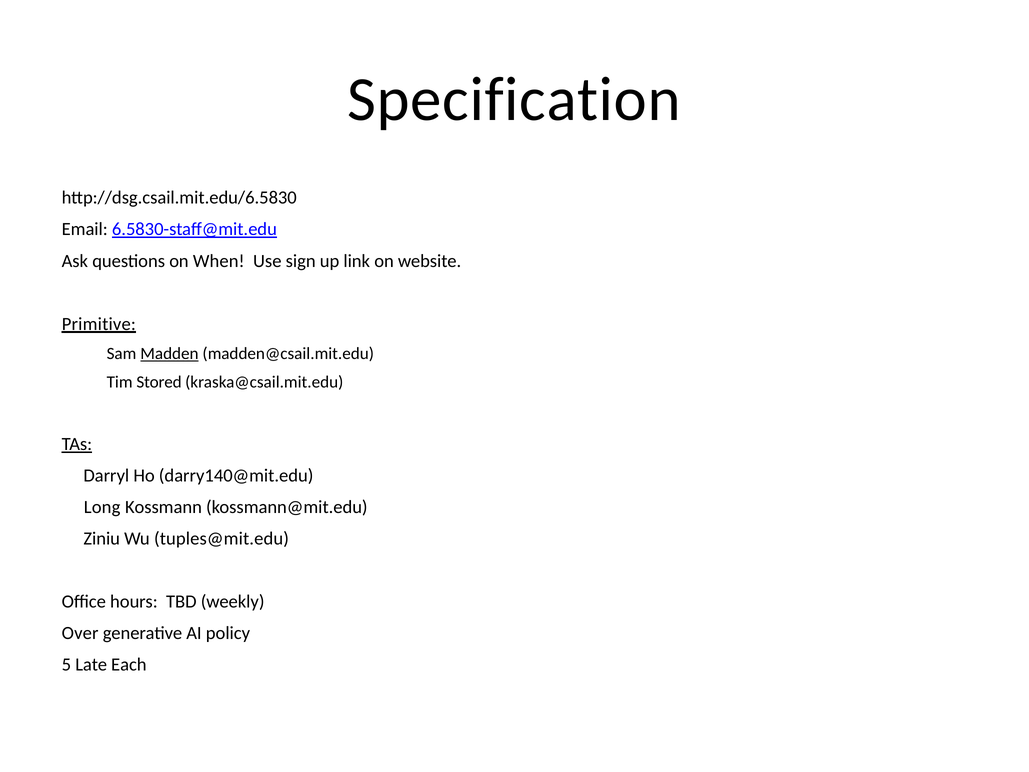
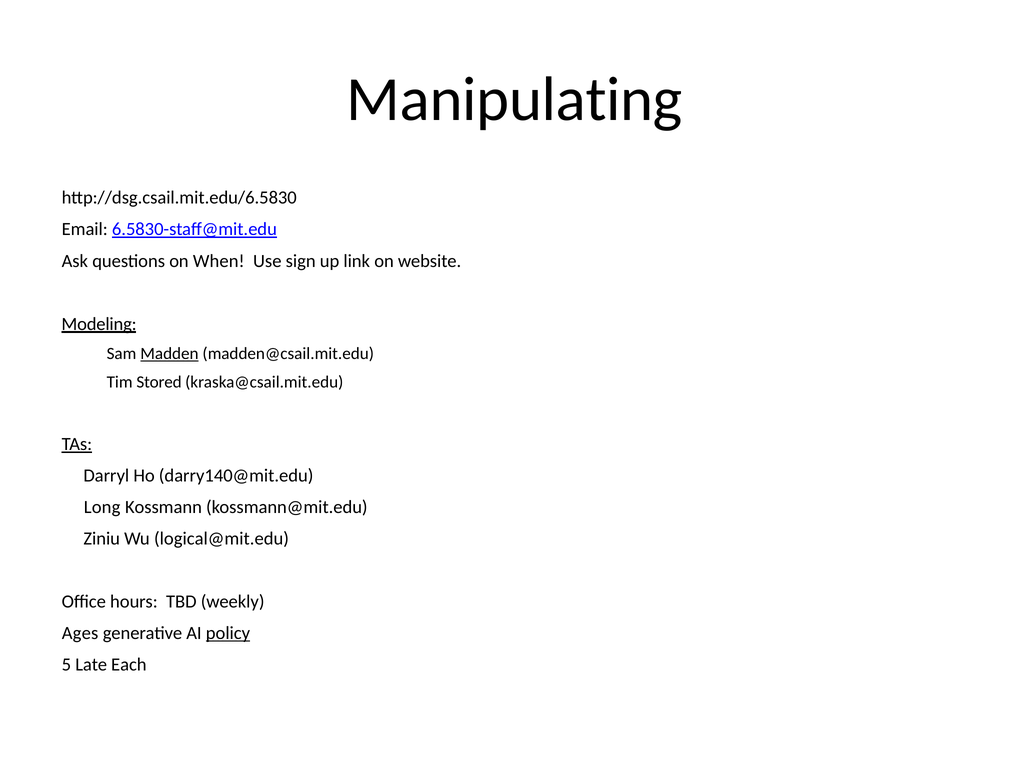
Specification: Specification -> Manipulating
Primitive: Primitive -> Modeling
tuples@mit.edu: tuples@mit.edu -> logical@mit.edu
Over: Over -> Ages
policy underline: none -> present
